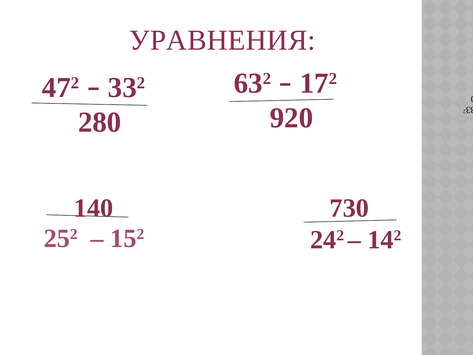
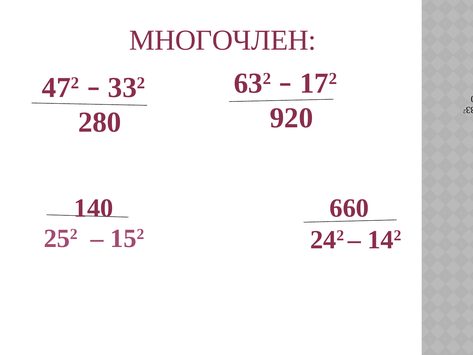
УРАВНЕНИЯ: УРАВНЕНИЯ -> МНОГОЧЛЕН
730: 730 -> 660
